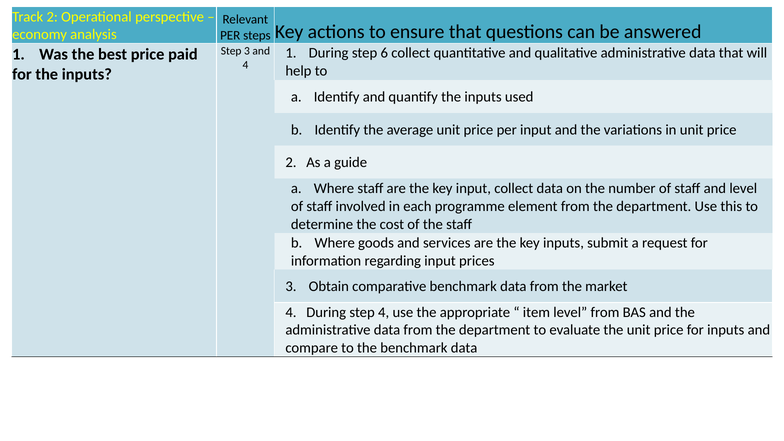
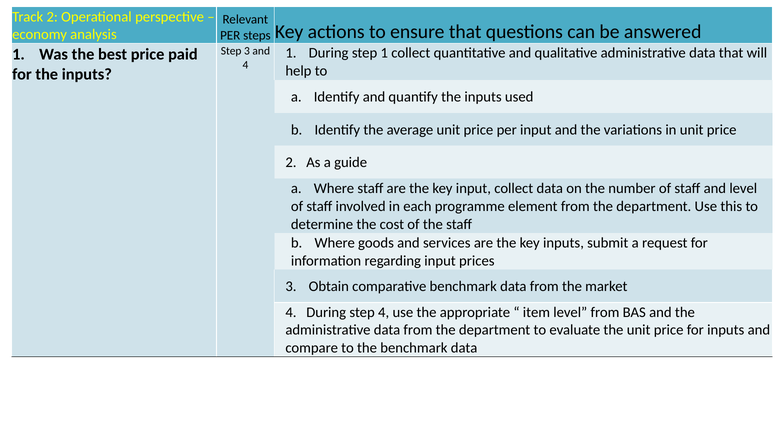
step 6: 6 -> 1
